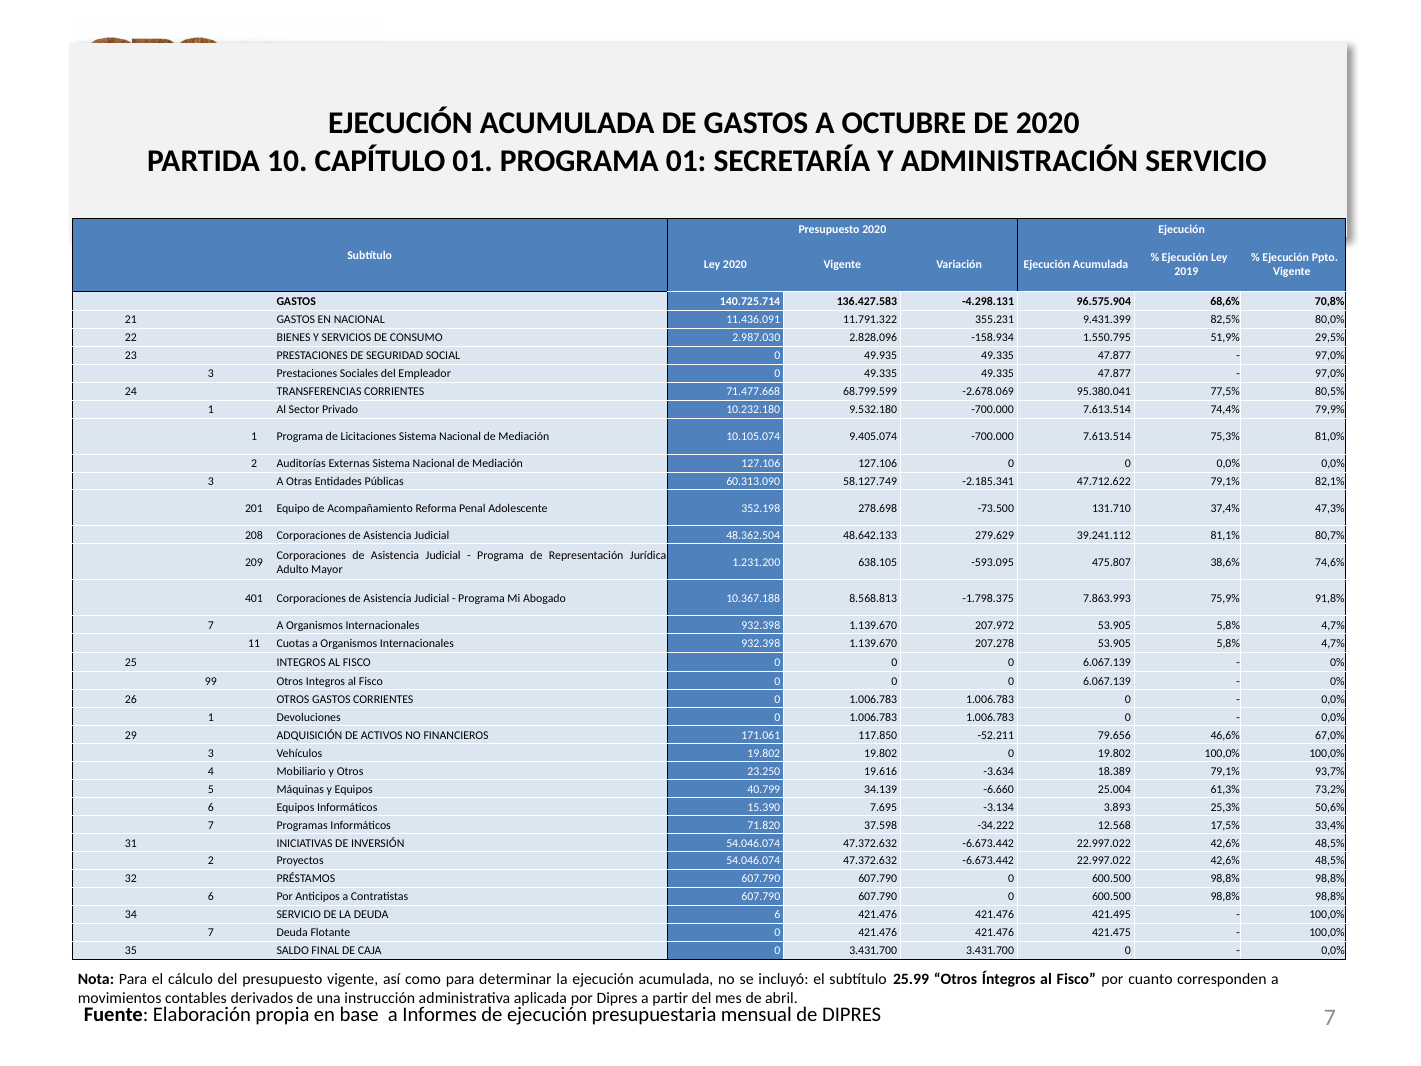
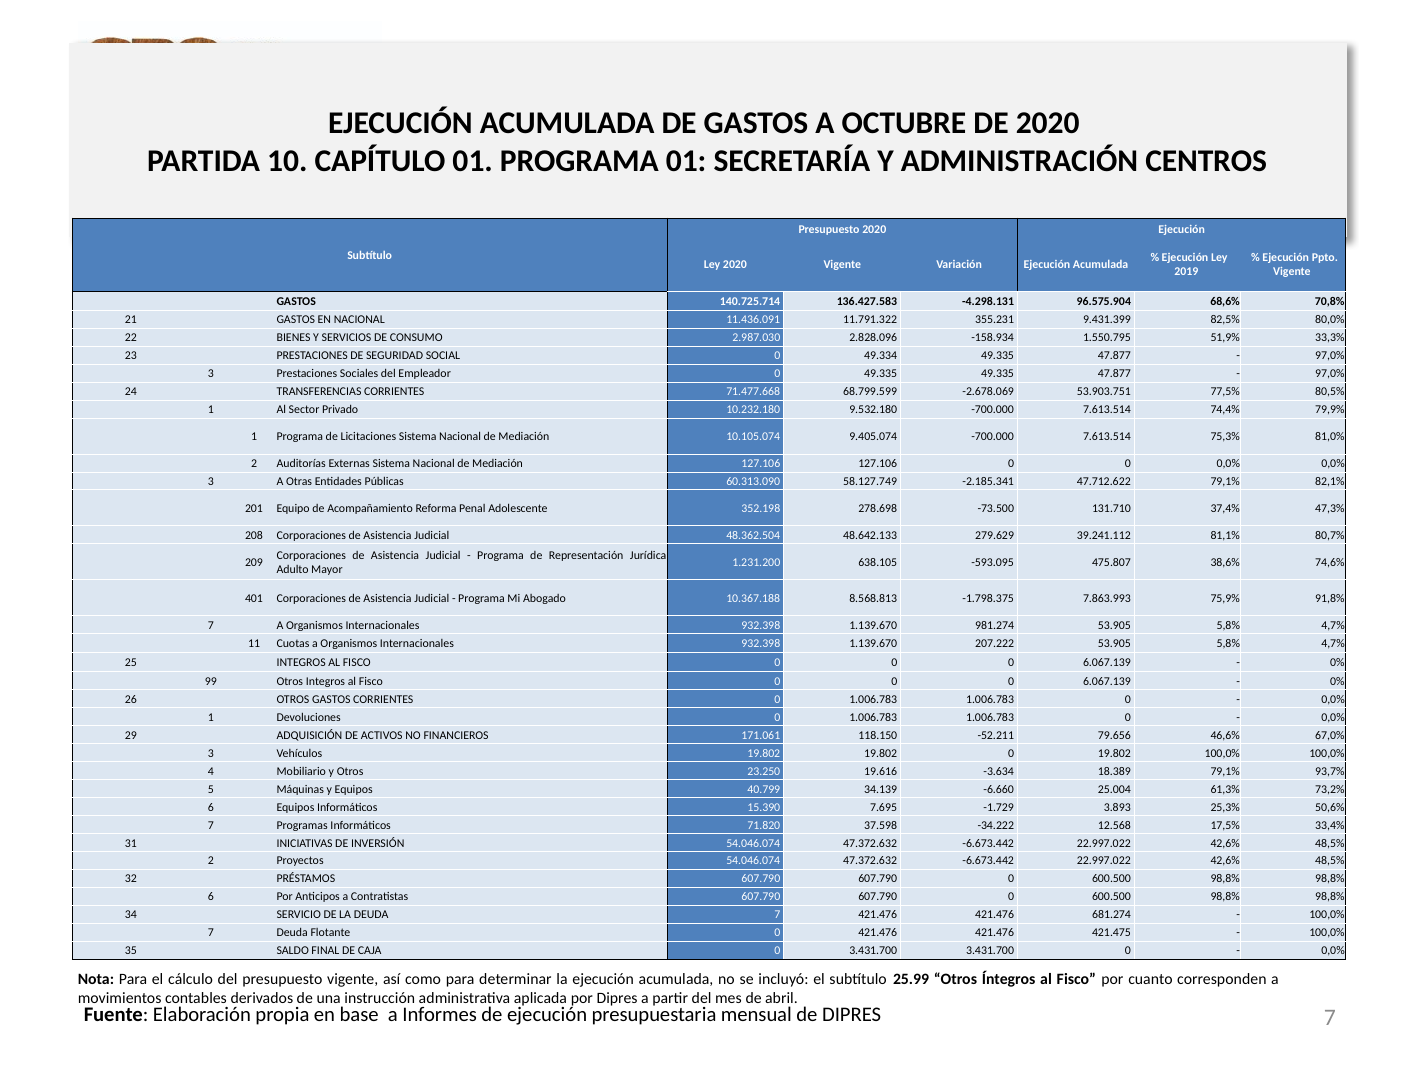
ADMINISTRACIÓN SERVICIO: SERVICIO -> CENTROS
29,5%: 29,5% -> 33,3%
49.935: 49.935 -> 49.334
95.380.041: 95.380.041 -> 53.903.751
207.972: 207.972 -> 981.274
207.278: 207.278 -> 207.222
117.850: 117.850 -> 118.150
-3.134: -3.134 -> -1.729
DEUDA 6: 6 -> 7
421.495: 421.495 -> 681.274
